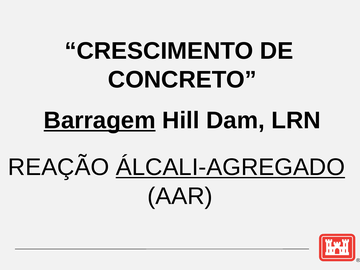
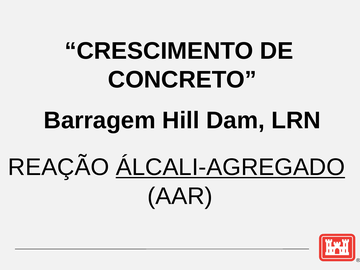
Barragem underline: present -> none
